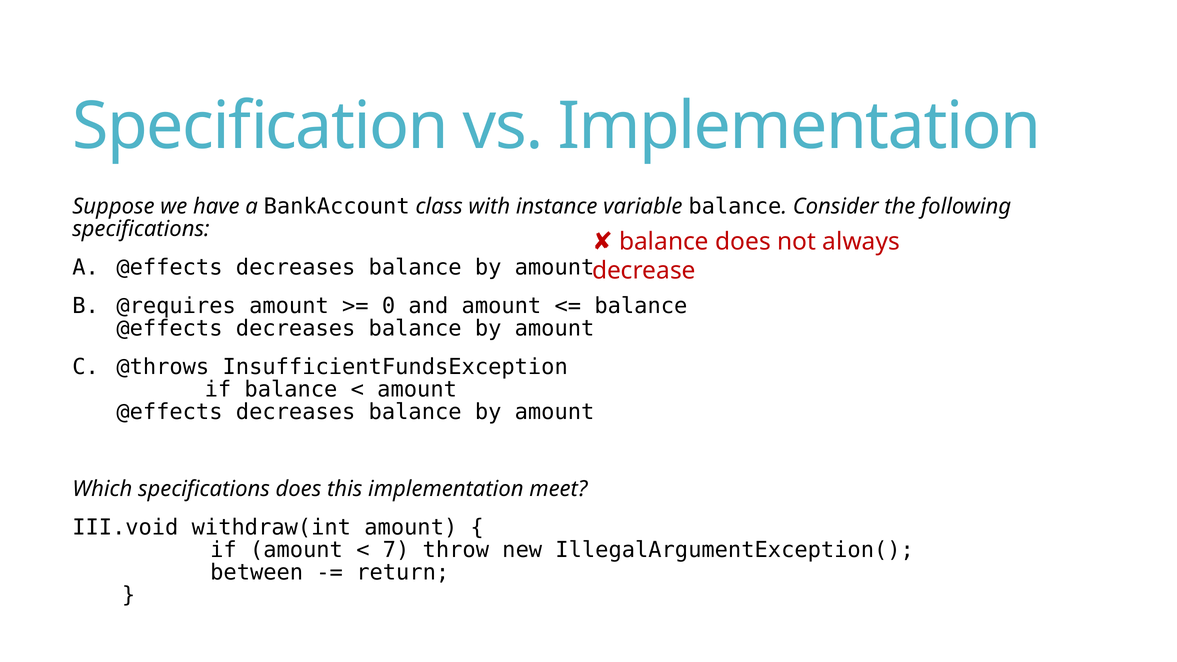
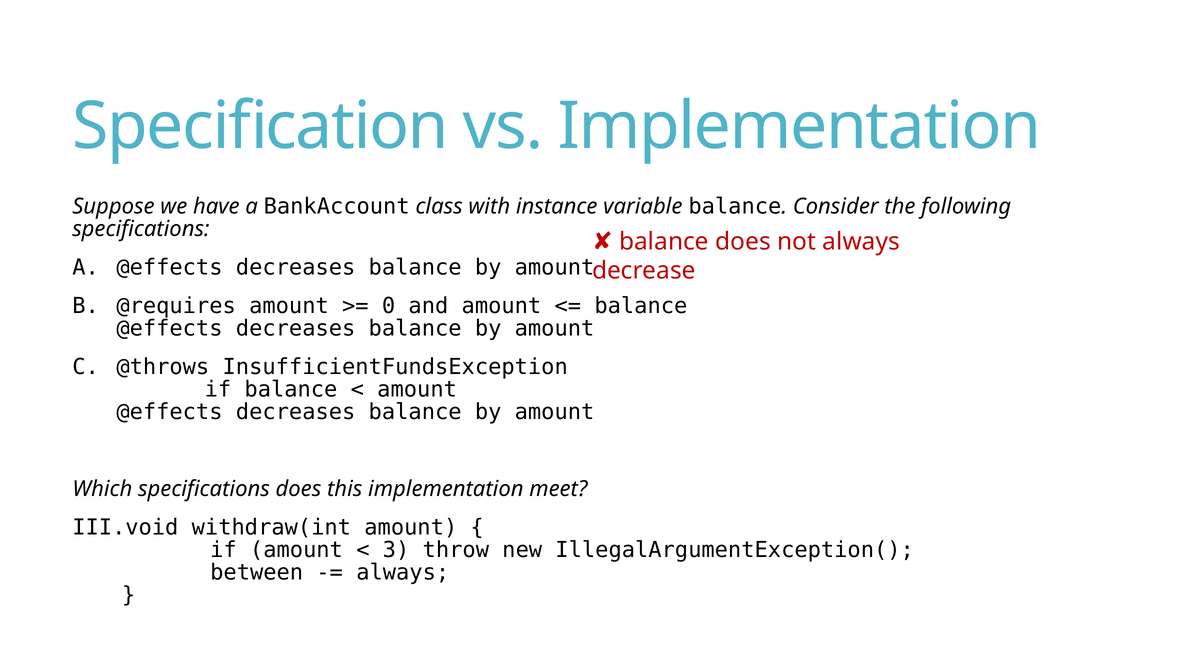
7: 7 -> 3
return at (403, 572): return -> always
